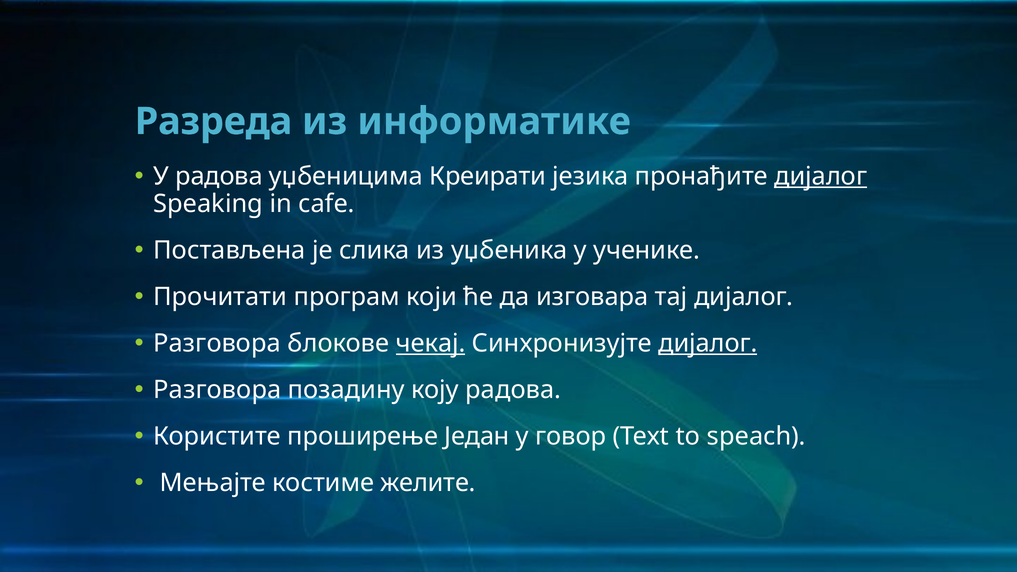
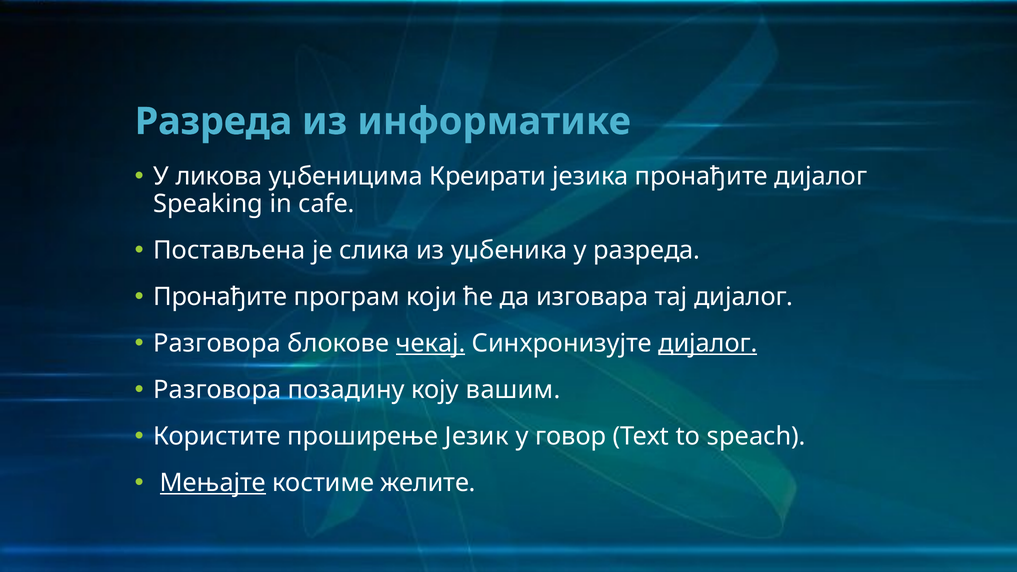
У радова: радова -> ликова
дијалог at (821, 176) underline: present -> none
у ученике: ученике -> разреда
Прочитати at (220, 297): Прочитати -> Пронађите
коју радова: радова -> вашим
Један: Један -> Језик
Мењајте underline: none -> present
